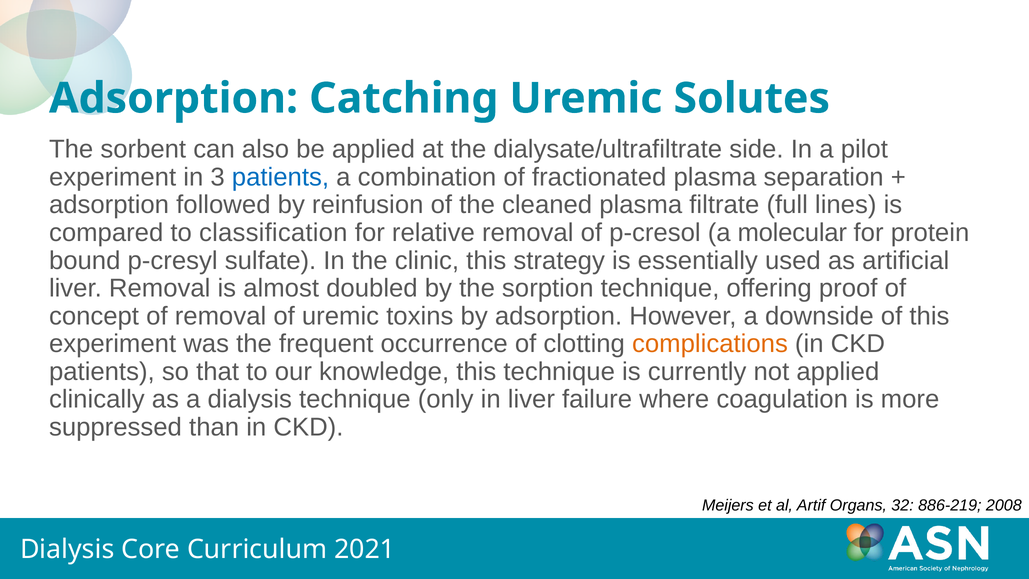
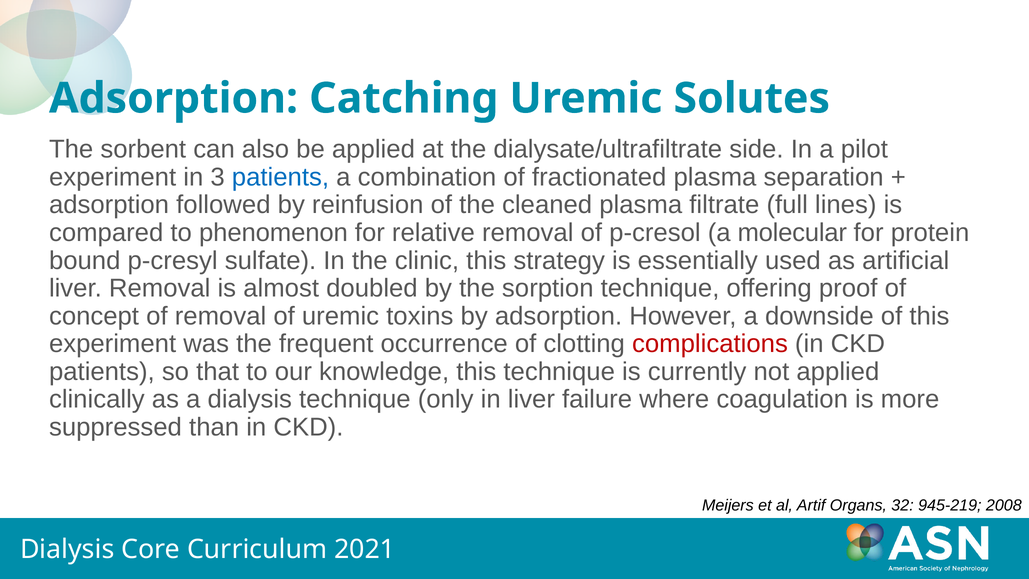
classification: classification -> phenomenon
complications colour: orange -> red
886-219: 886-219 -> 945-219
